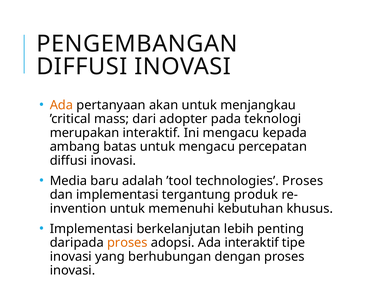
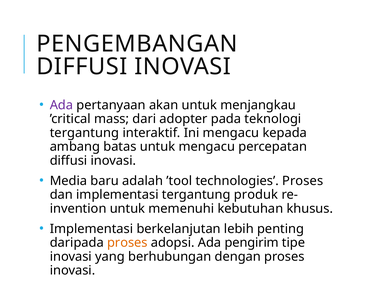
Ada at (61, 105) colour: orange -> purple
merupakan at (85, 133): merupakan -> tergantung
Ada interaktif: interaktif -> pengirim
